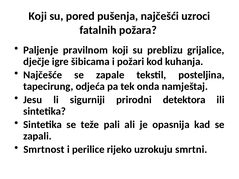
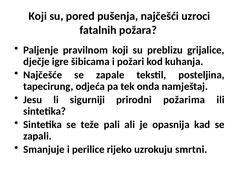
detektora: detektora -> požarima
Smrtnost: Smrtnost -> Smanjuje
